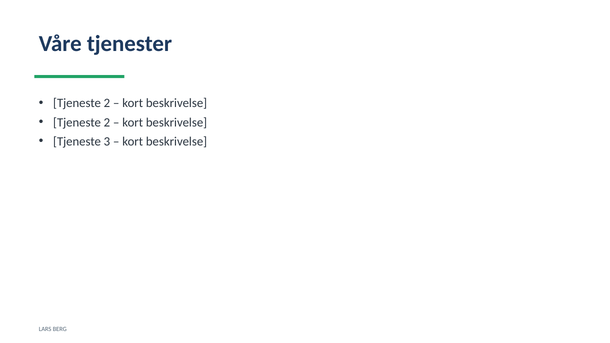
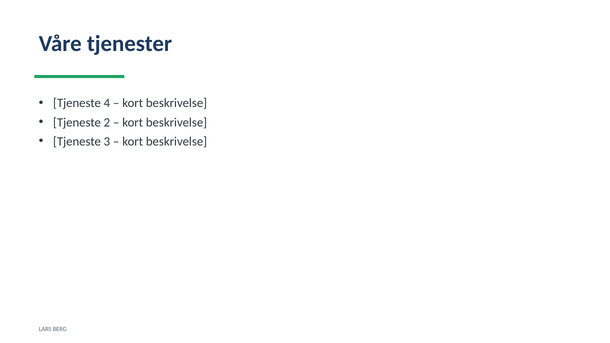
2 at (107, 103): 2 -> 4
